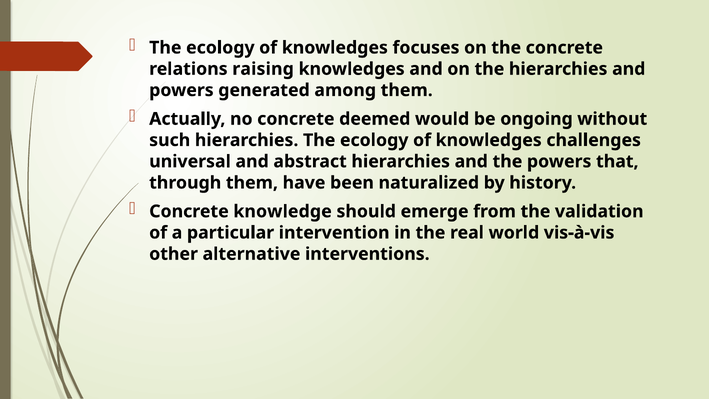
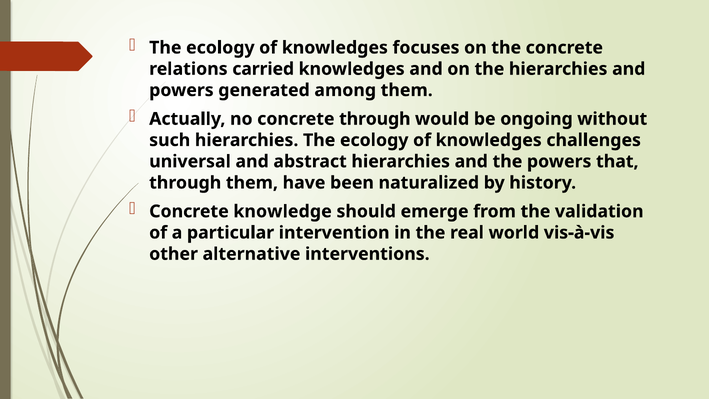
raising: raising -> carried
concrete deemed: deemed -> through
